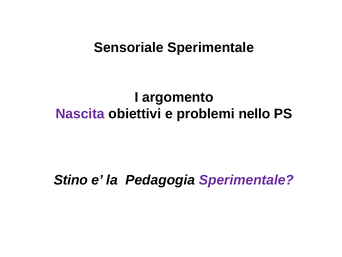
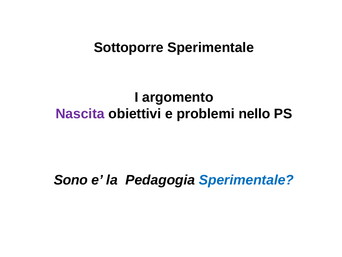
Sensoriale: Sensoriale -> Sottoporre
Stino: Stino -> Sono
Sperimentale at (246, 180) colour: purple -> blue
